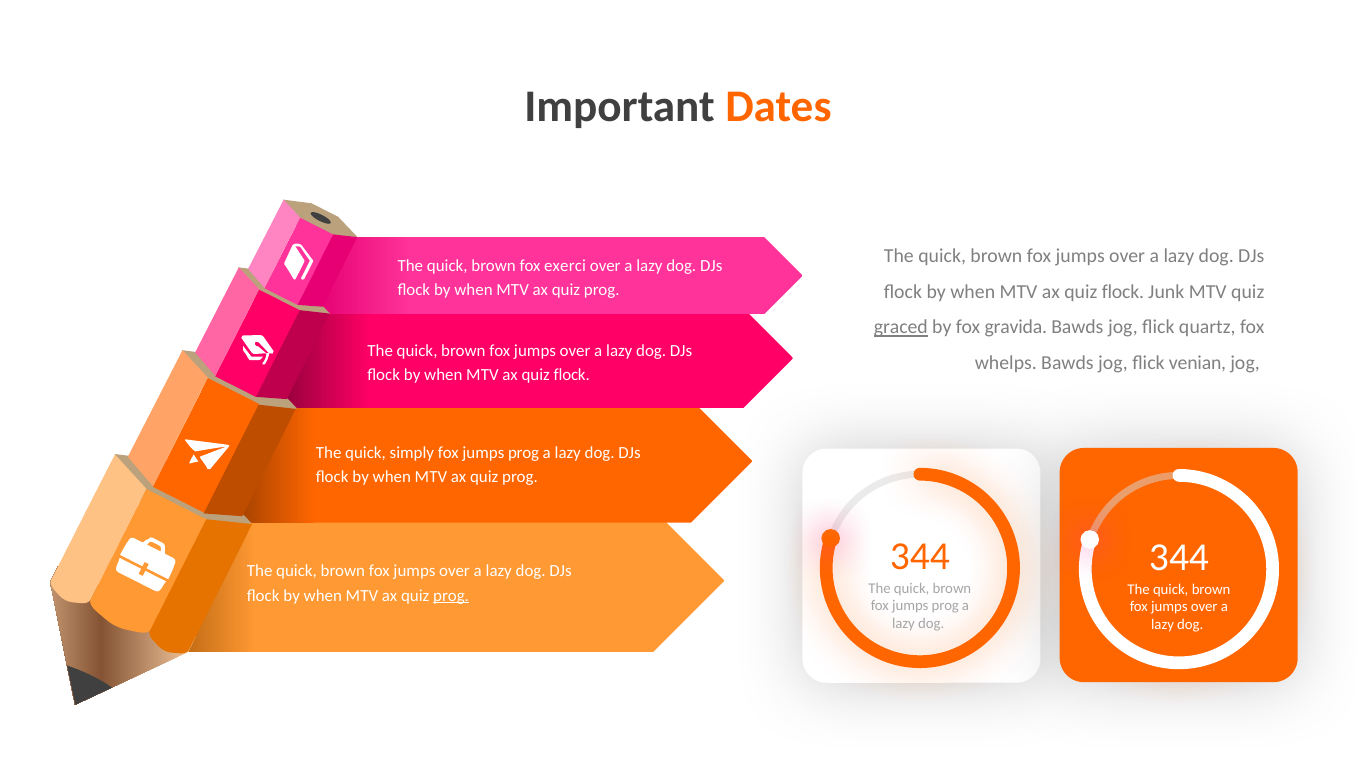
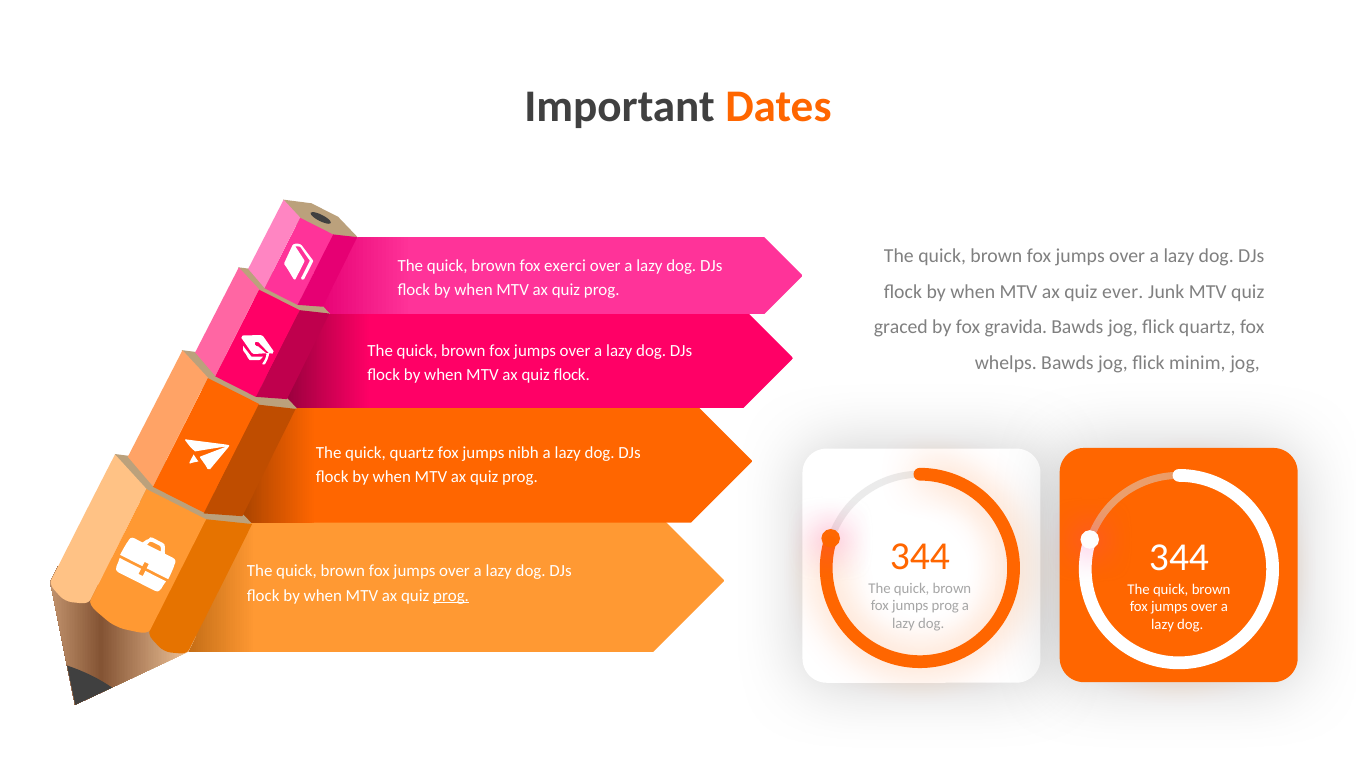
flock at (1123, 292): flock -> ever
graced underline: present -> none
venian: venian -> minim
quick simply: simply -> quartz
prog at (524, 453): prog -> nibh
